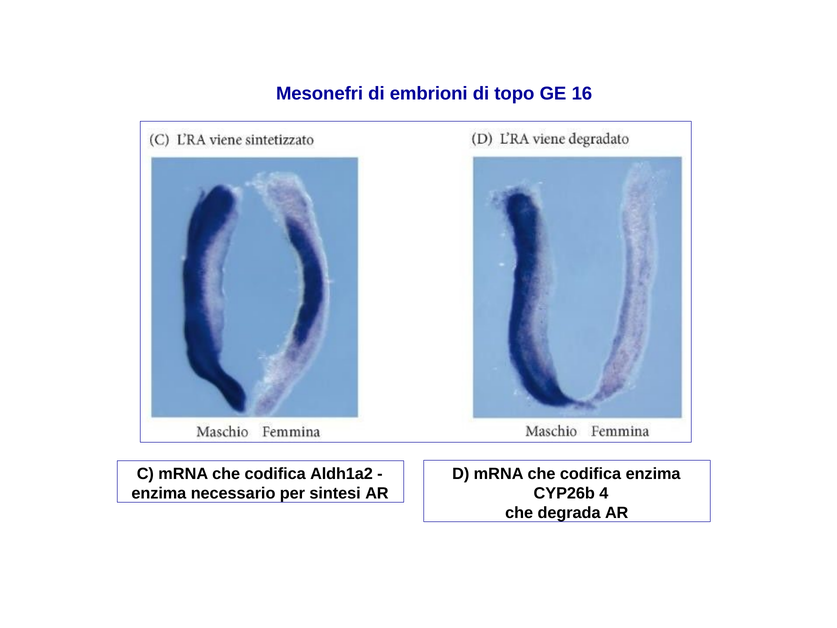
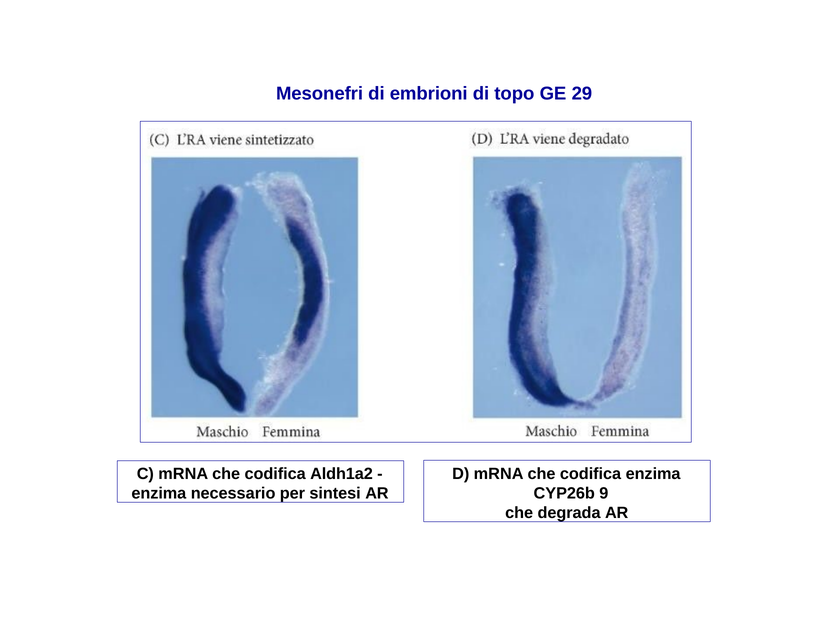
16: 16 -> 29
4: 4 -> 9
